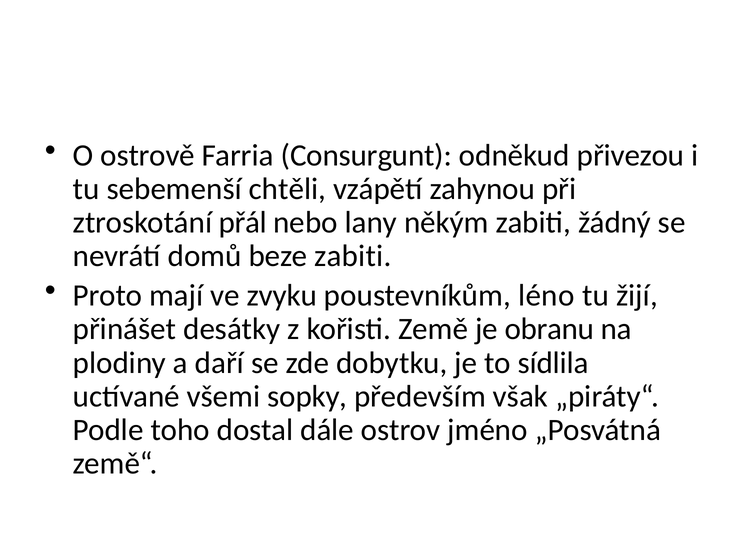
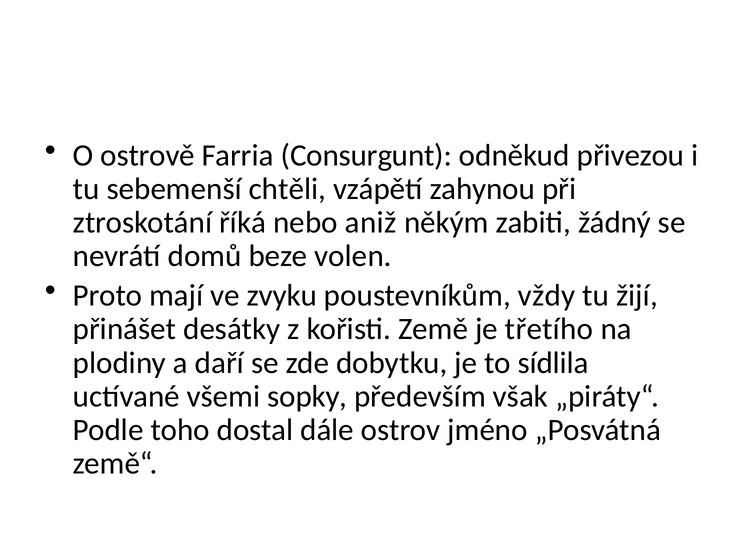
přál: přál -> říká
lany: lany -> aniž
beze zabiti: zabiti -> volen
léno: léno -> vždy
obranu: obranu -> třetího
